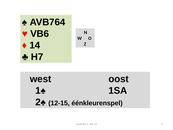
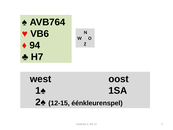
14: 14 -> 94
